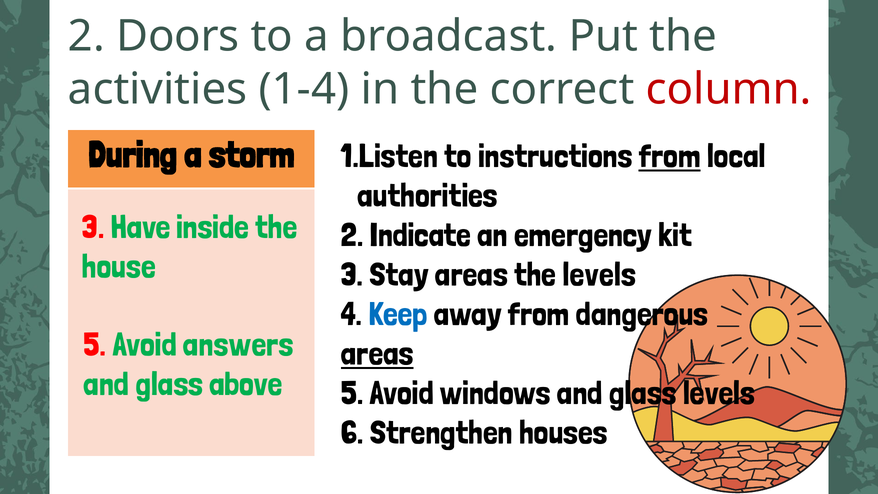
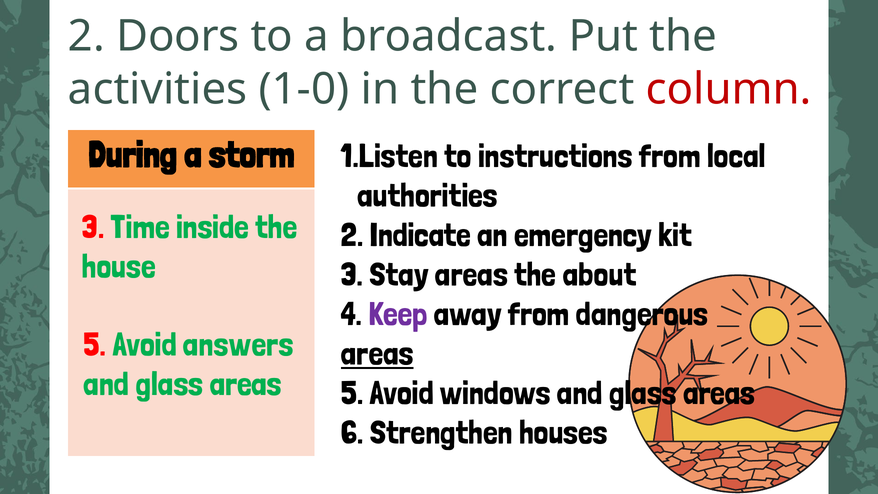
1-4: 1-4 -> 1-0
from at (670, 156) underline: present -> none
Have: Have -> Time
the levels: levels -> about
Keep colour: blue -> purple
above at (246, 384): above -> areas
windows and glass levels: levels -> areas
